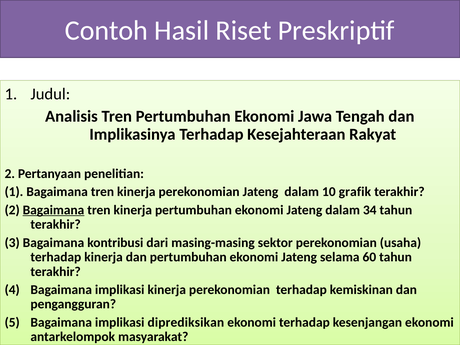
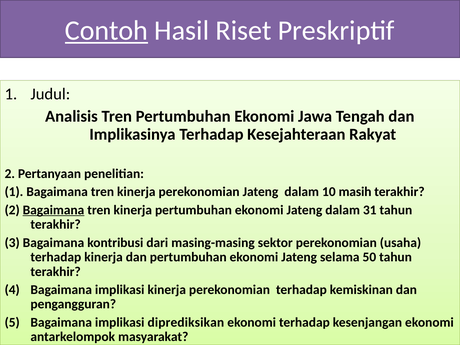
Contoh underline: none -> present
grafik: grafik -> masih
34: 34 -> 31
60: 60 -> 50
